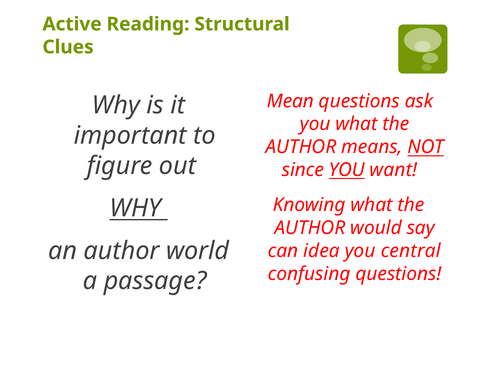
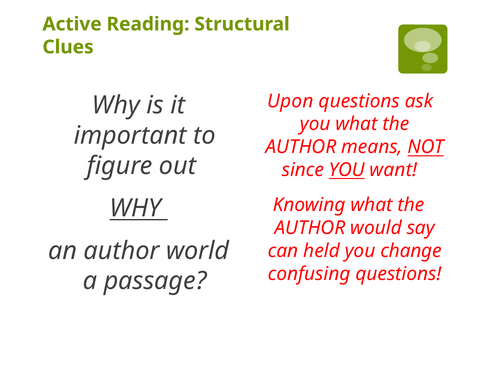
Mean: Mean -> Upon
idea: idea -> held
central: central -> change
